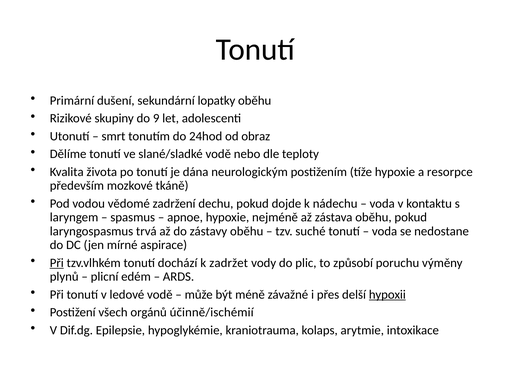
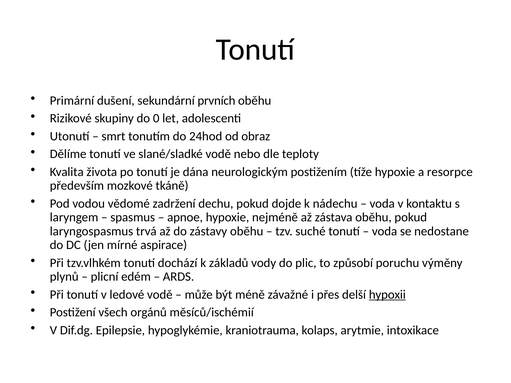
lopatky: lopatky -> prvních
9: 9 -> 0
Při at (57, 263) underline: present -> none
zadržet: zadržet -> základů
účinně/ischémií: účinně/ischémií -> měsíců/ischémií
